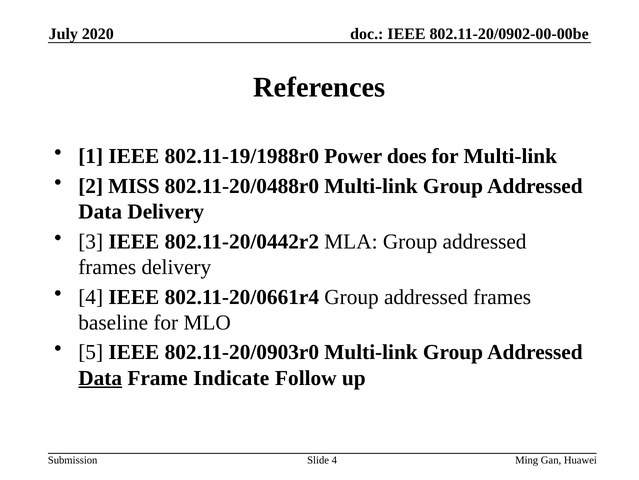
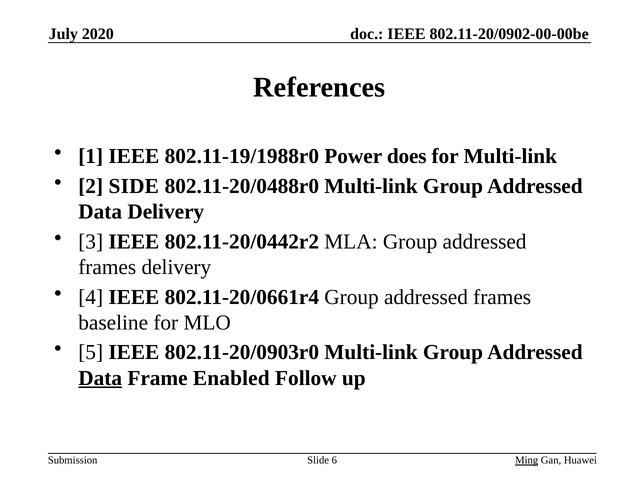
MISS: MISS -> SIDE
Indicate: Indicate -> Enabled
Ming underline: none -> present
Slide 4: 4 -> 6
